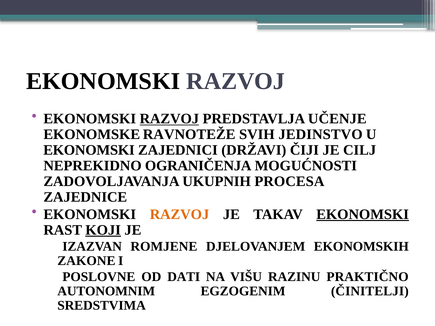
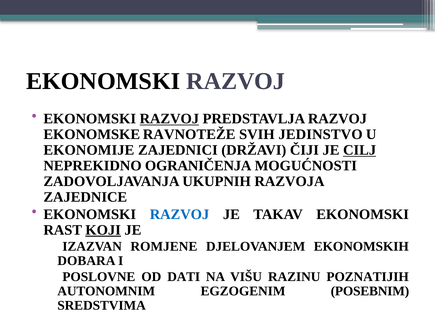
PREDSTAVLJA UČENJE: UČENJE -> RAZVOJ
EKONOMSKI at (89, 150): EKONOMSKI -> EKONOMIJE
CILJ underline: none -> present
PROCESA: PROCESA -> RAZVOJA
RAZVOJ at (179, 214) colour: orange -> blue
EKONOMSKI at (363, 214) underline: present -> none
ZAKONE: ZAKONE -> DOBARA
PRAKTIČNO: PRAKTIČNO -> POZNATIJIH
ČINITELJI: ČINITELJI -> POSEBNIM
